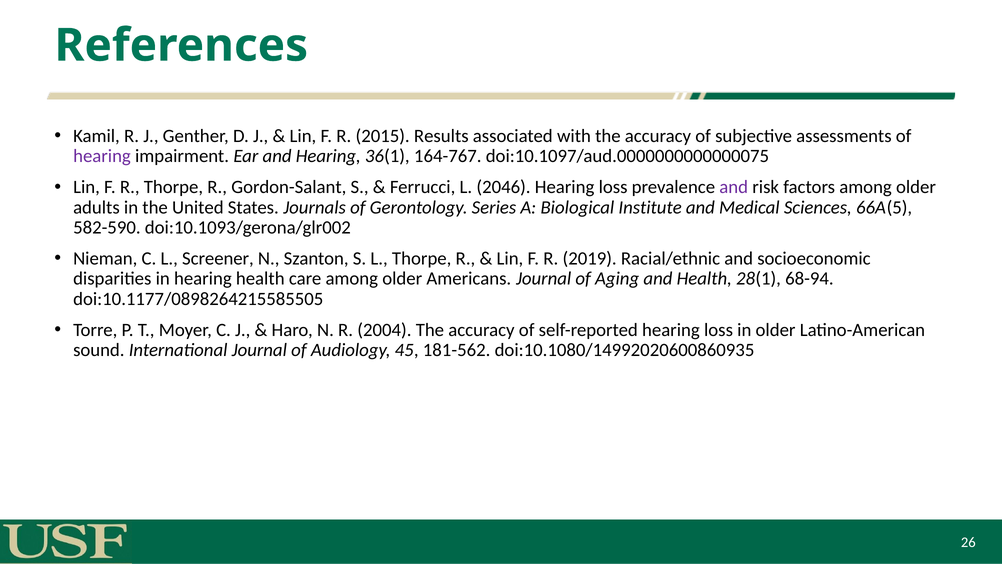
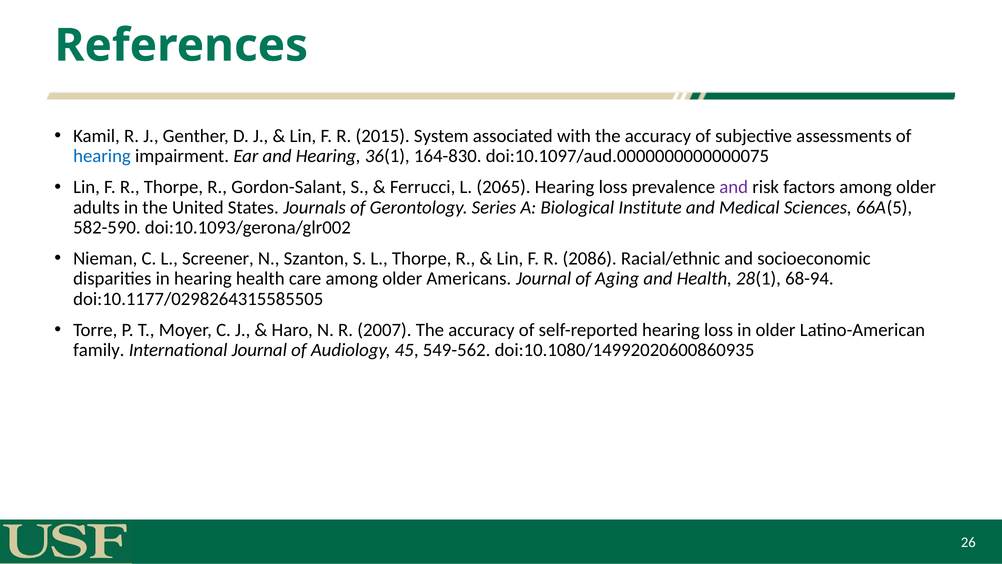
Results: Results -> System
hearing at (102, 156) colour: purple -> blue
164-767: 164-767 -> 164-830
2046: 2046 -> 2065
2019: 2019 -> 2086
doi:10.1177/0898264215585505: doi:10.1177/0898264215585505 -> doi:10.1177/0298264315585505
2004: 2004 -> 2007
sound: sound -> family
181-562: 181-562 -> 549-562
